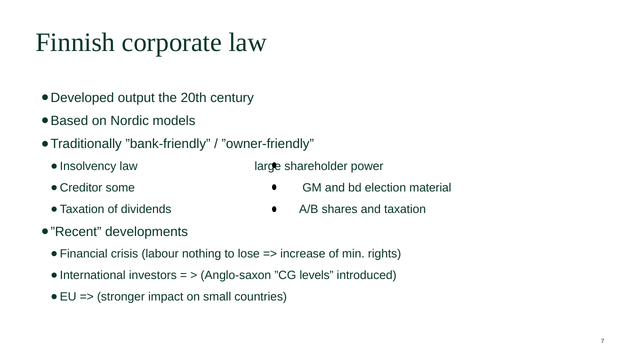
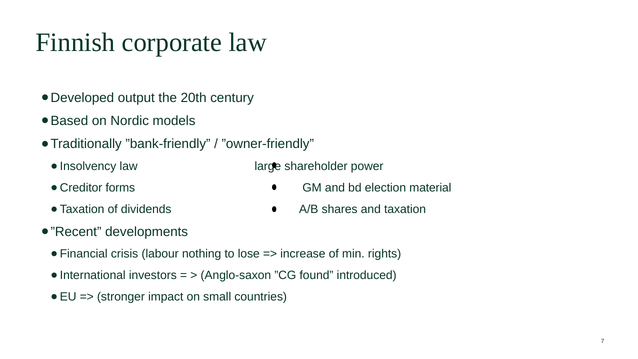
some: some -> forms
levels: levels -> found
